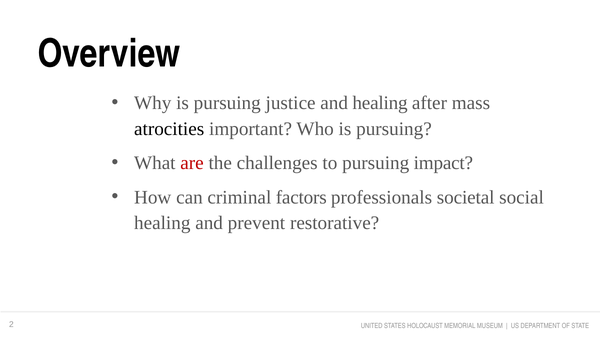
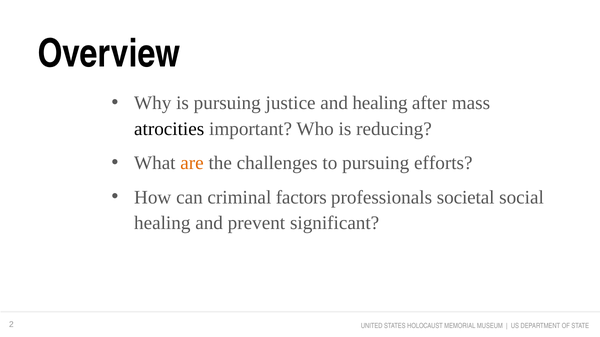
Who is pursuing: pursuing -> reducing
are colour: red -> orange
impact: impact -> efforts
restorative: restorative -> significant
